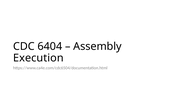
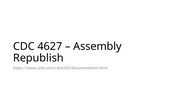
6404: 6404 -> 4627
Execution: Execution -> Republish
